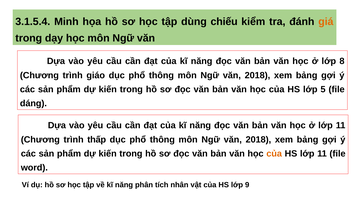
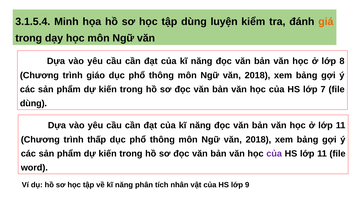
chiếu: chiếu -> luyện
5: 5 -> 7
dáng at (33, 103): dáng -> dùng
của at (274, 153) colour: orange -> purple
